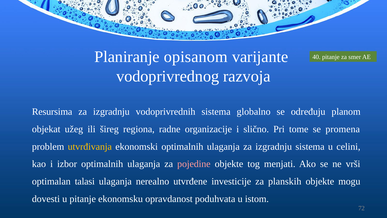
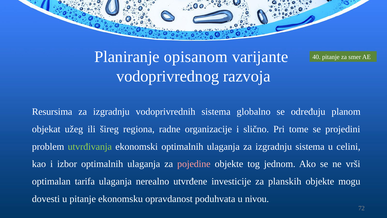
promena: promena -> projedini
utvrđivanja colour: yellow -> light green
menjati: menjati -> jednom
talasi: talasi -> tarifa
istom: istom -> nivou
